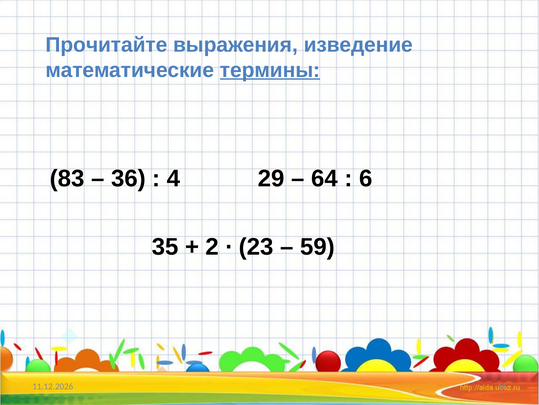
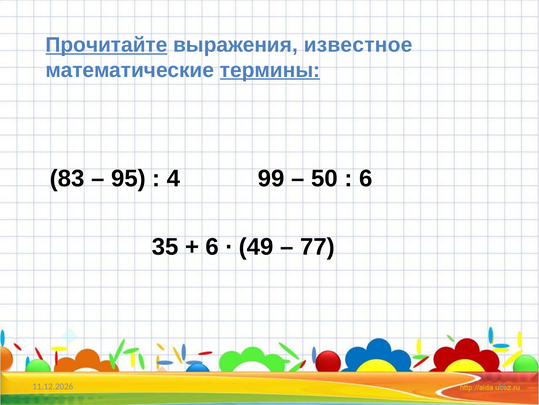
Прочитайте underline: none -> present
изведение: изведение -> известное
36: 36 -> 95
29: 29 -> 99
64: 64 -> 50
2 at (212, 246): 2 -> 6
23: 23 -> 49
59: 59 -> 77
